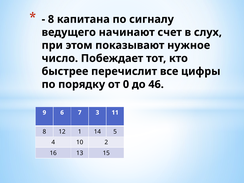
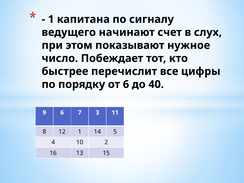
8 at (51, 19): 8 -> 1
от 0: 0 -> 6
46: 46 -> 40
